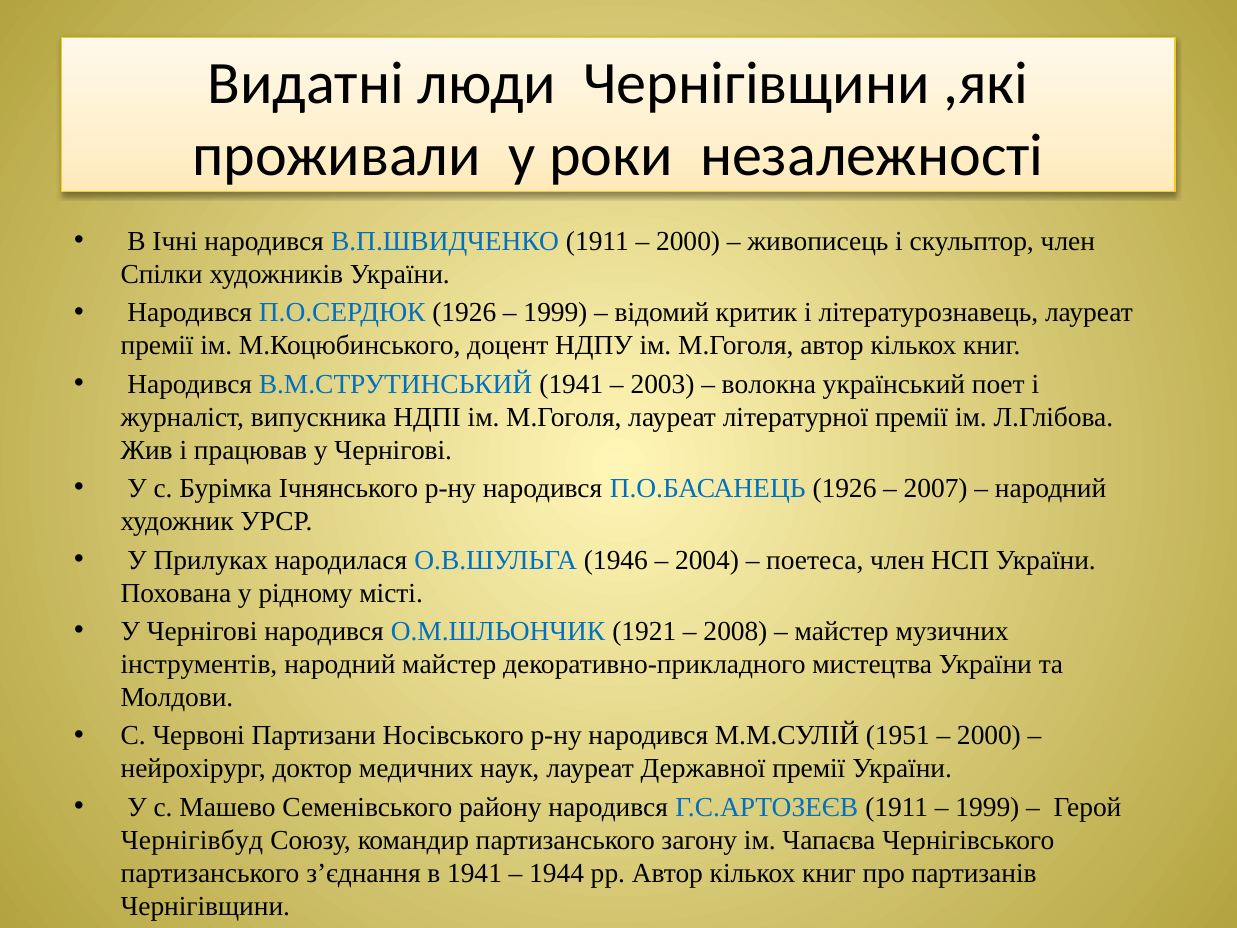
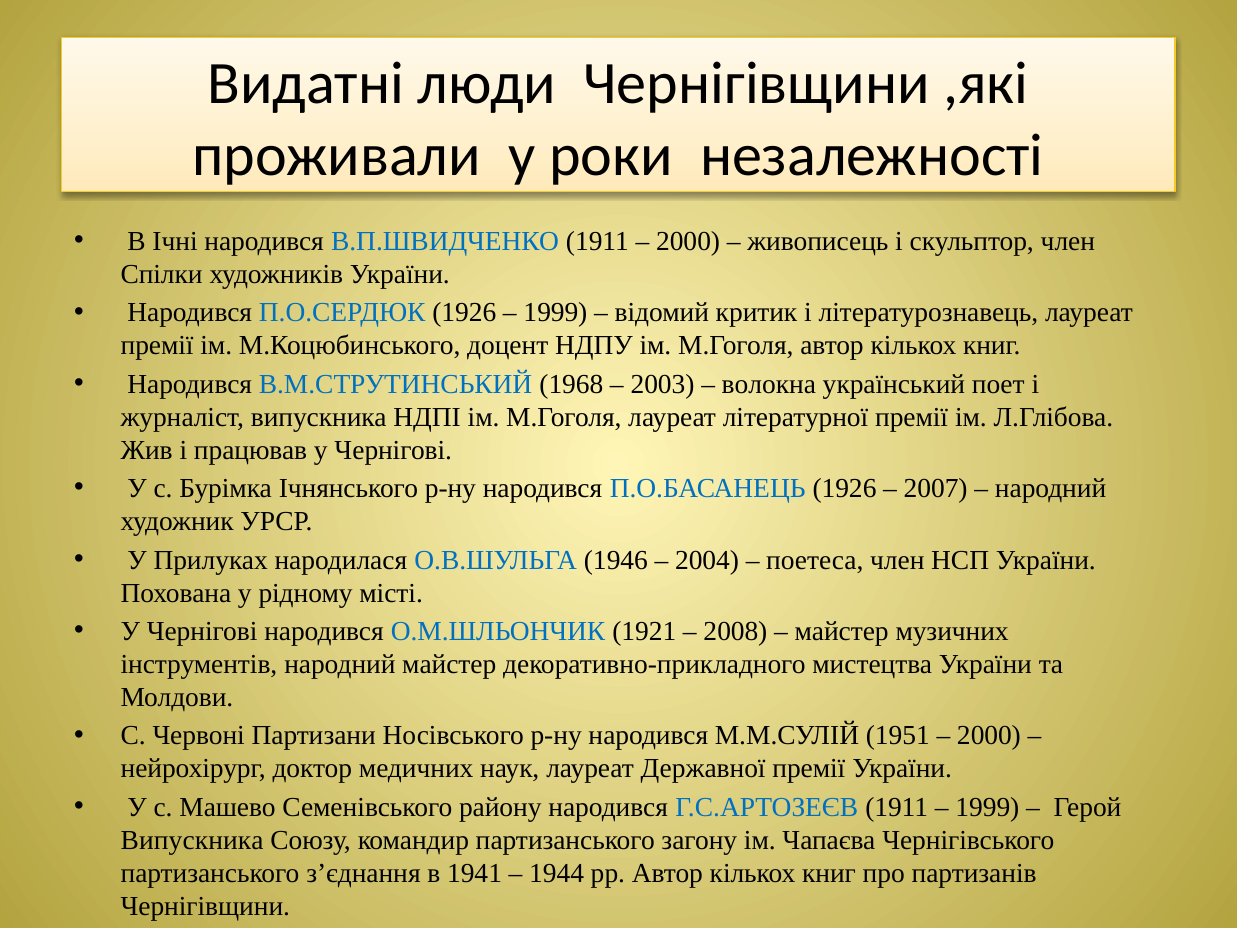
В.М.СТРУТИНСЬКИЙ 1941: 1941 -> 1968
Чернігівбуд at (192, 840): Чернігівбуд -> Випускника
